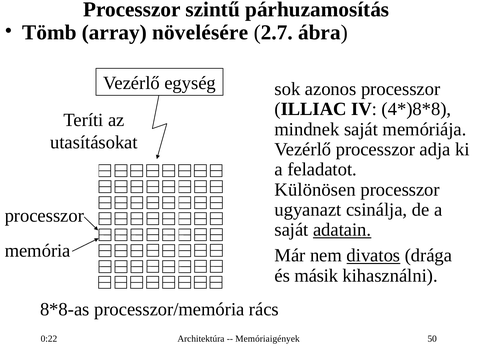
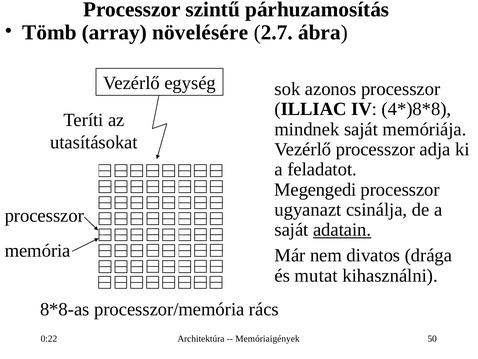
Különösen: Különösen -> Megengedi
divatos underline: present -> none
másik: másik -> mutat
